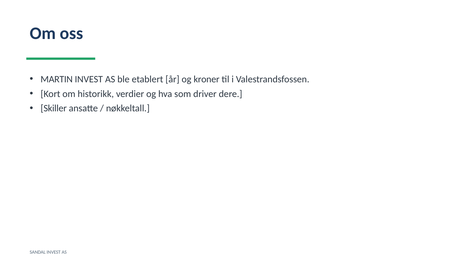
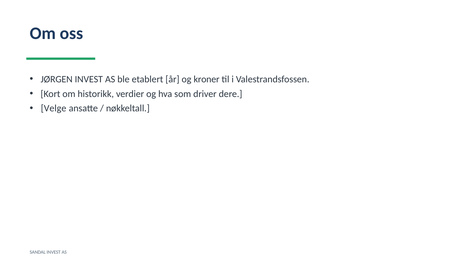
MARTIN: MARTIN -> JØRGEN
Skiller: Skiller -> Velge
